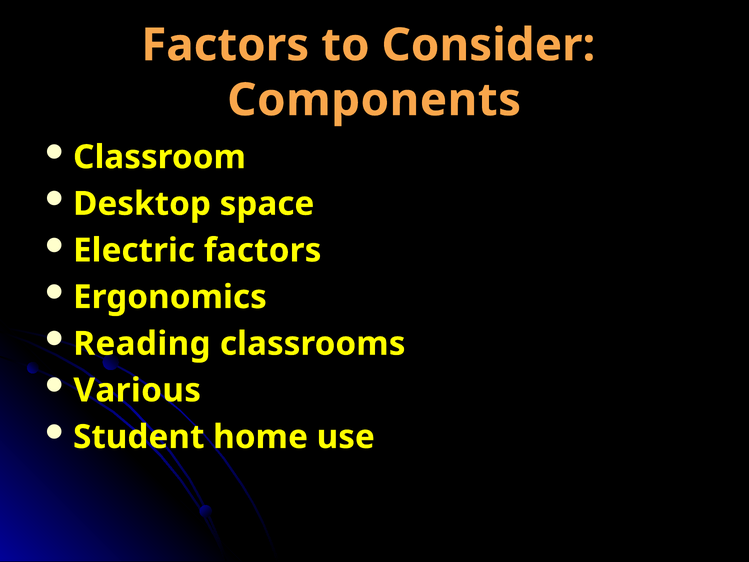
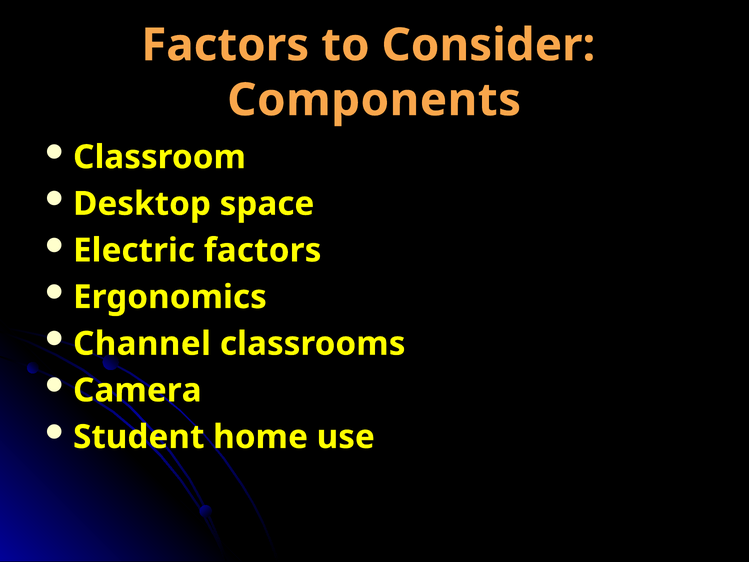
Reading: Reading -> Channel
Various: Various -> Camera
